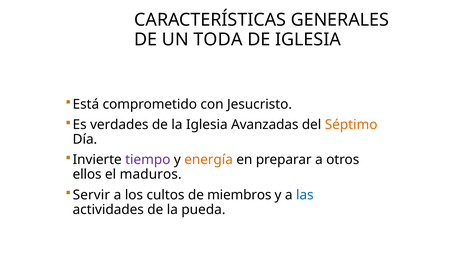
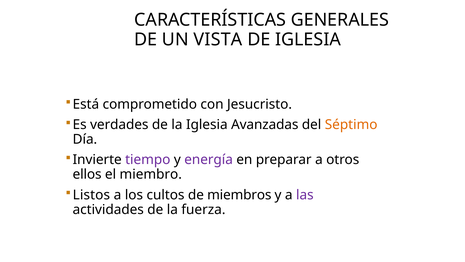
TODA: TODA -> VISTA
energía colour: orange -> purple
maduros: maduros -> miembro
Servir: Servir -> Listos
las colour: blue -> purple
pueda: pueda -> fuerza
